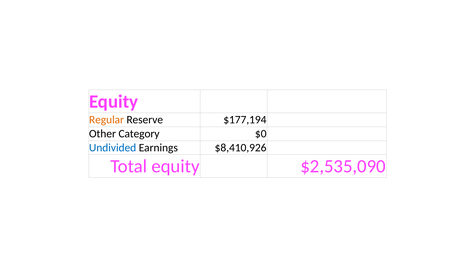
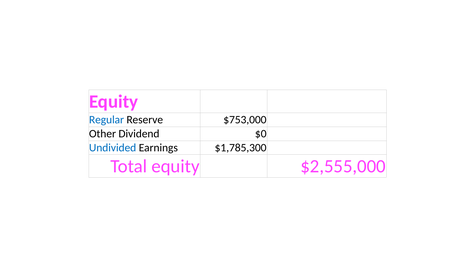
Regular colour: orange -> blue
$177,194: $177,194 -> $753,000
Category: Category -> Dividend
$8,410,926: $8,410,926 -> $1,785,300
$2,535,090: $2,535,090 -> $2,555,000
